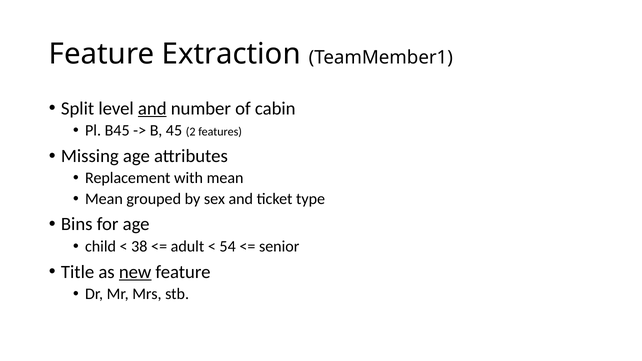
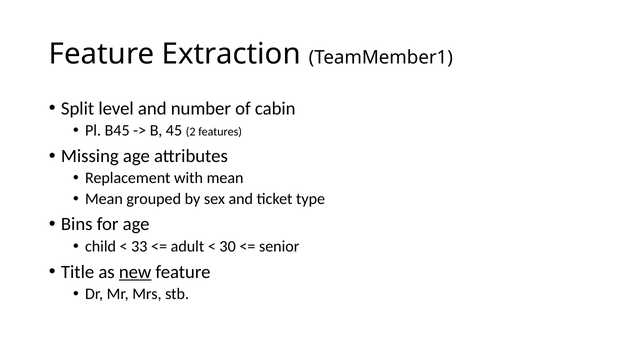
and at (152, 109) underline: present -> none
38: 38 -> 33
54: 54 -> 30
